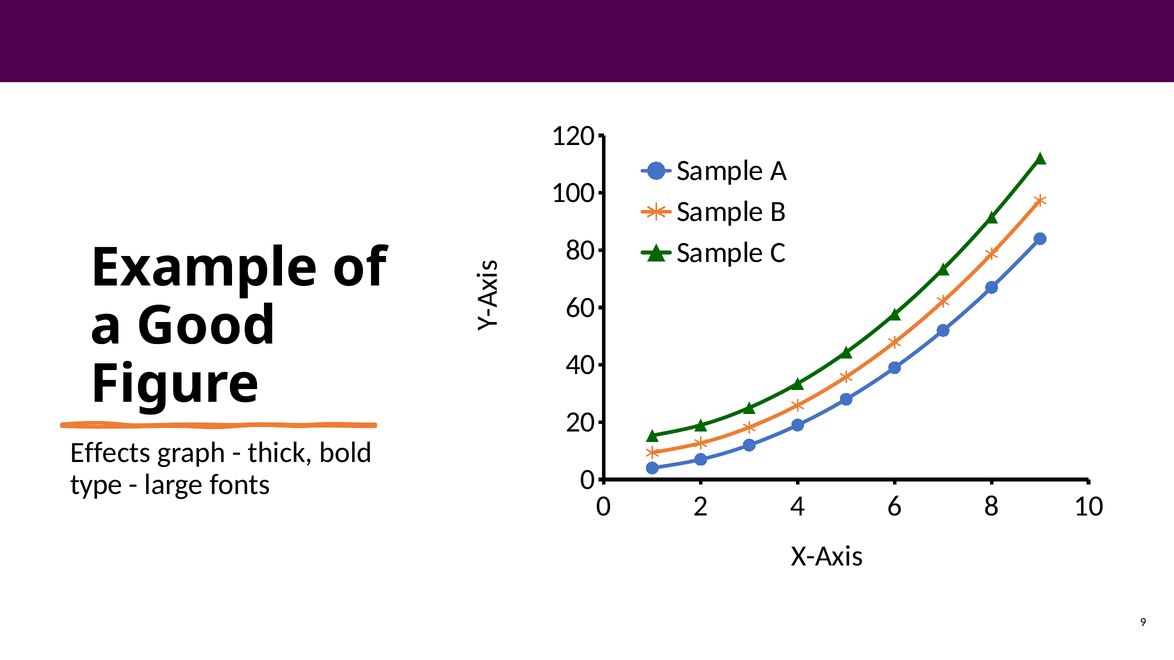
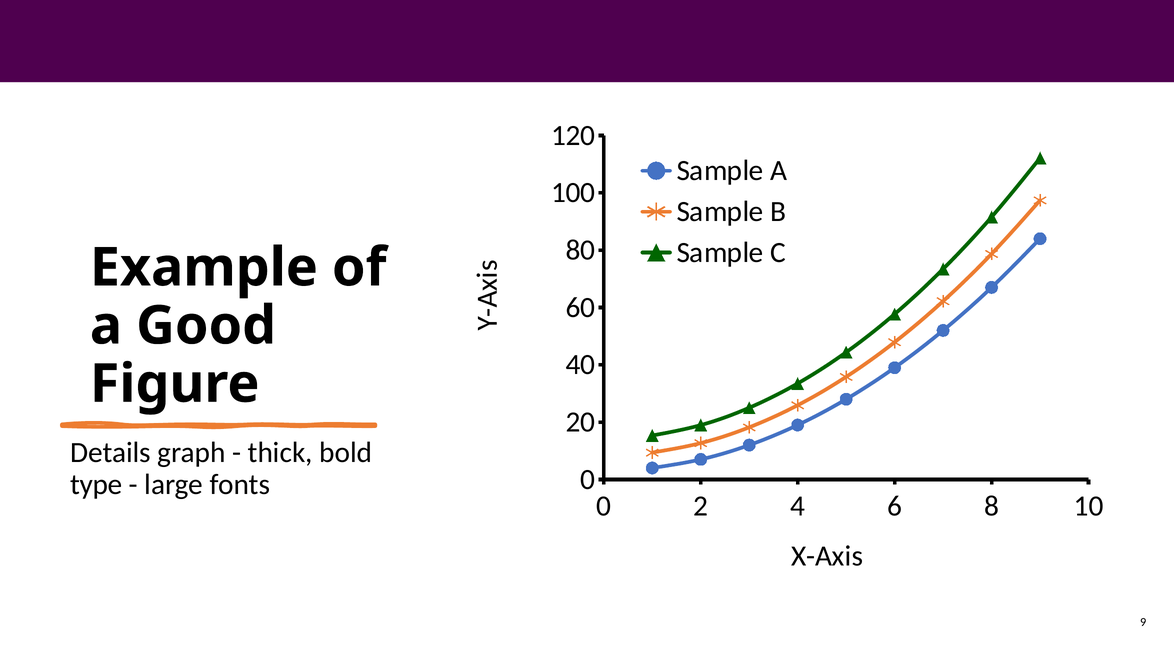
Effects: Effects -> Details
